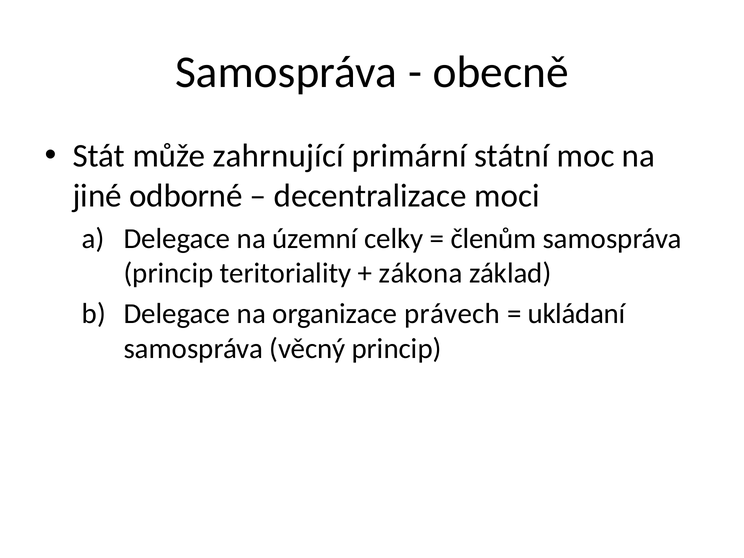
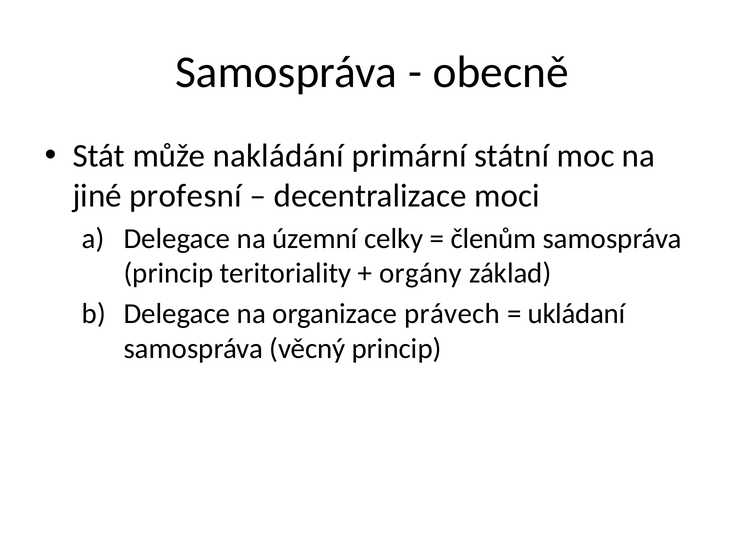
zahrnující: zahrnující -> nakládání
odborné: odborné -> profesní
zákona: zákona -> orgány
